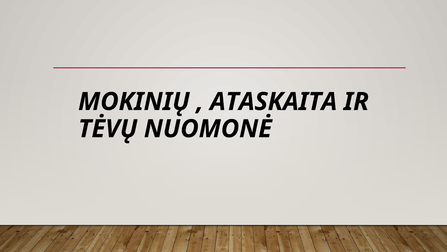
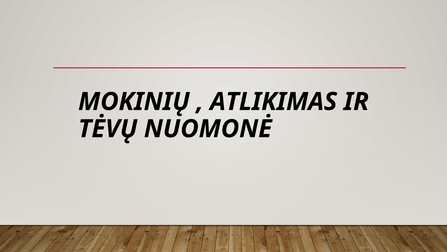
ATASKAITA: ATASKAITA -> ATLIKIMAS
